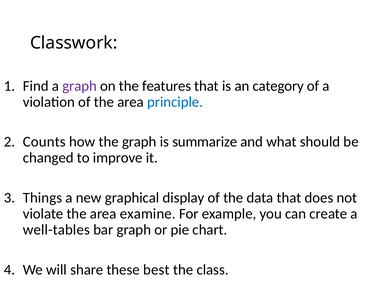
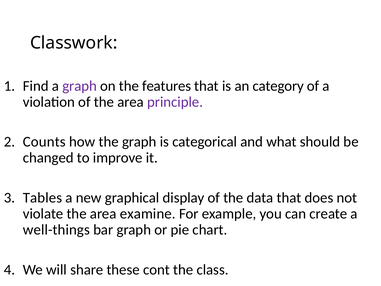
principle colour: blue -> purple
summarize: summarize -> categorical
Things: Things -> Tables
well-tables: well-tables -> well-things
best: best -> cont
